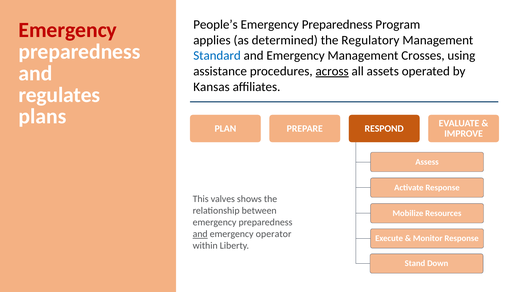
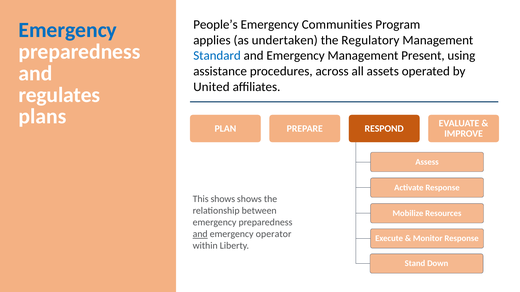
Preparedness at (337, 25): Preparedness -> Communities
Emergency at (68, 30) colour: red -> blue
determined: determined -> undertaken
Crosses: Crosses -> Present
across underline: present -> none
Kansas: Kansas -> United
This valves: valves -> shows
